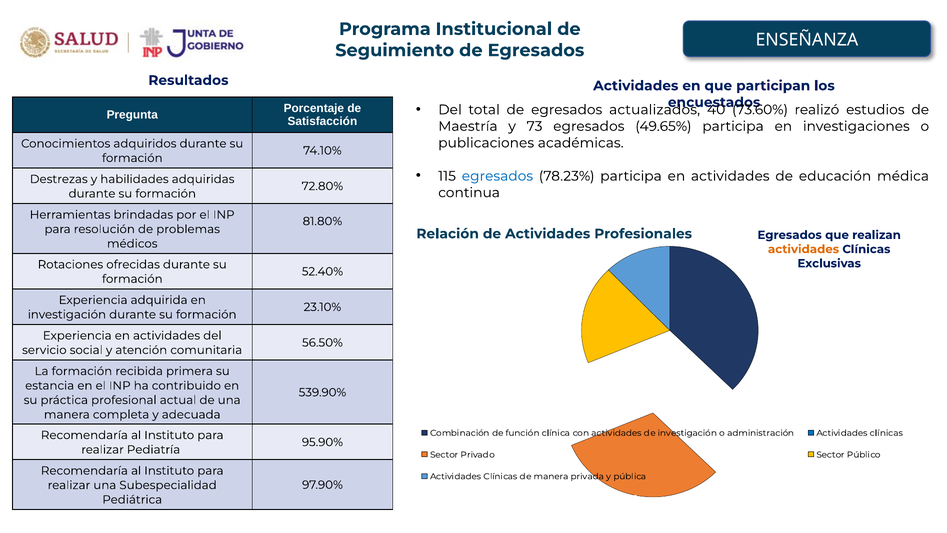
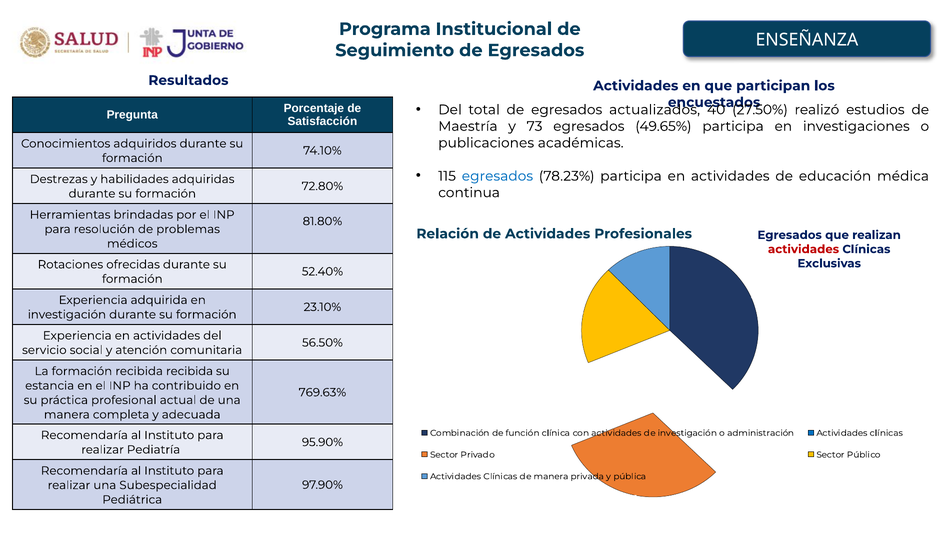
73.60%: 73.60% -> 27.50%
actividades at (803, 249) colour: orange -> red
recibida primera: primera -> recibida
539.90%: 539.90% -> 769.63%
